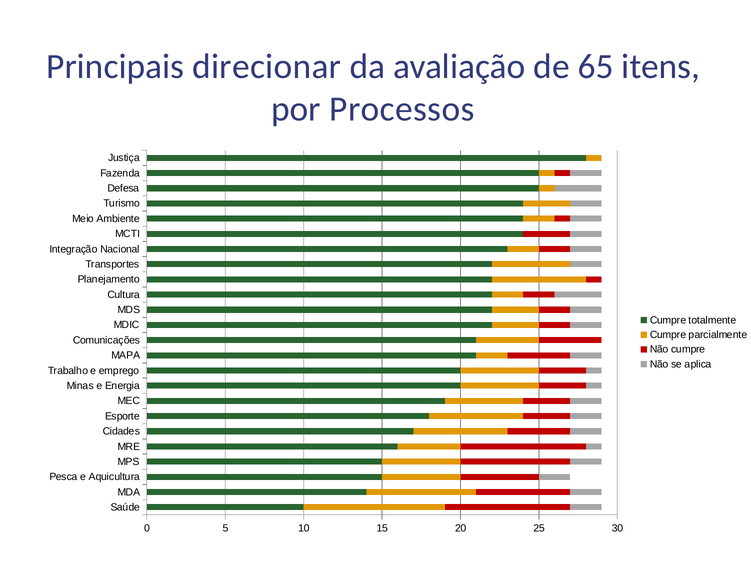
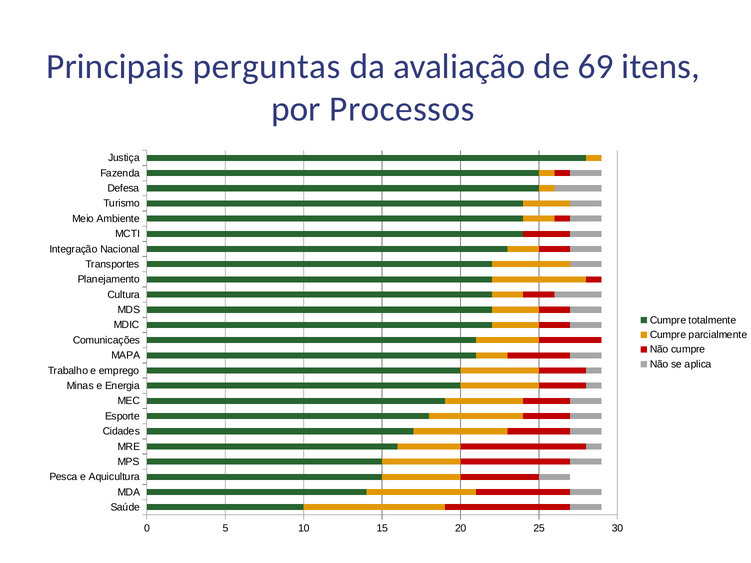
direcionar: direcionar -> perguntas
65: 65 -> 69
